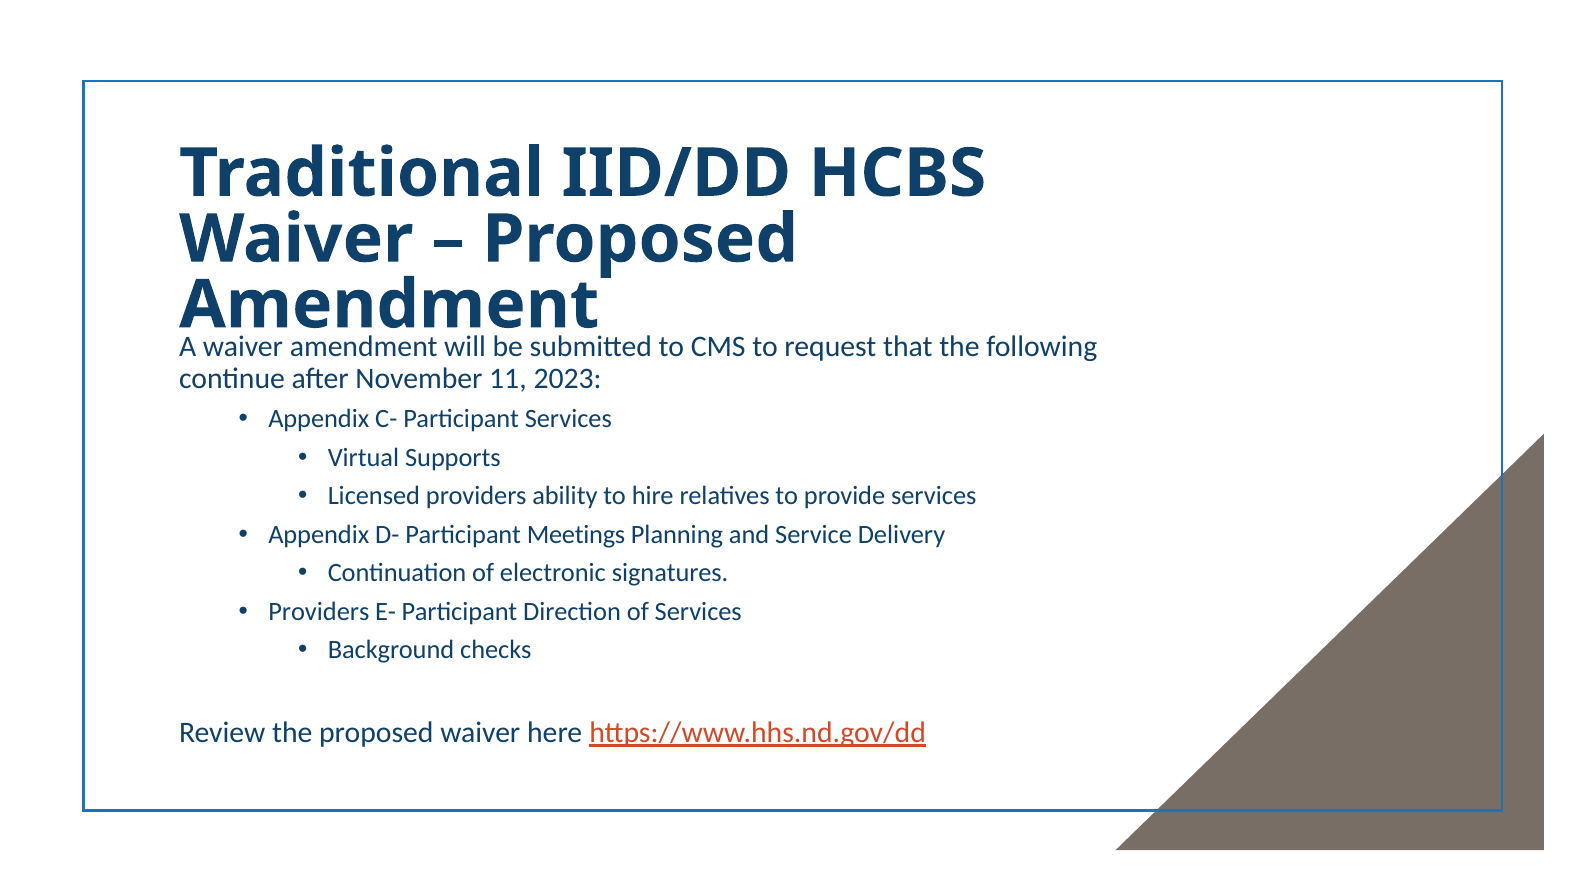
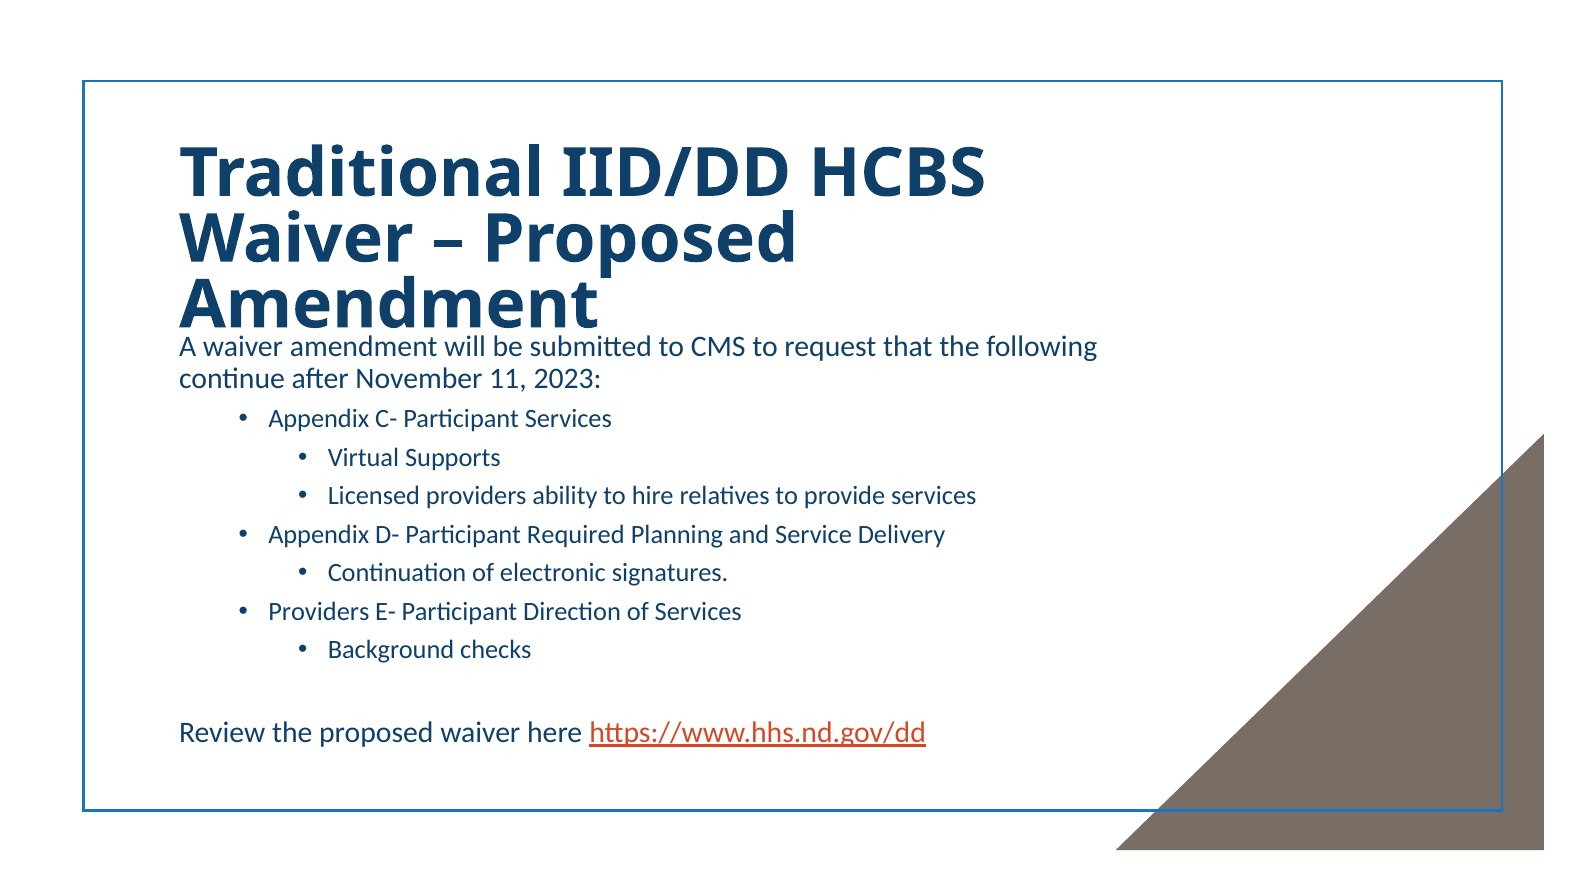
Meetings: Meetings -> Required
